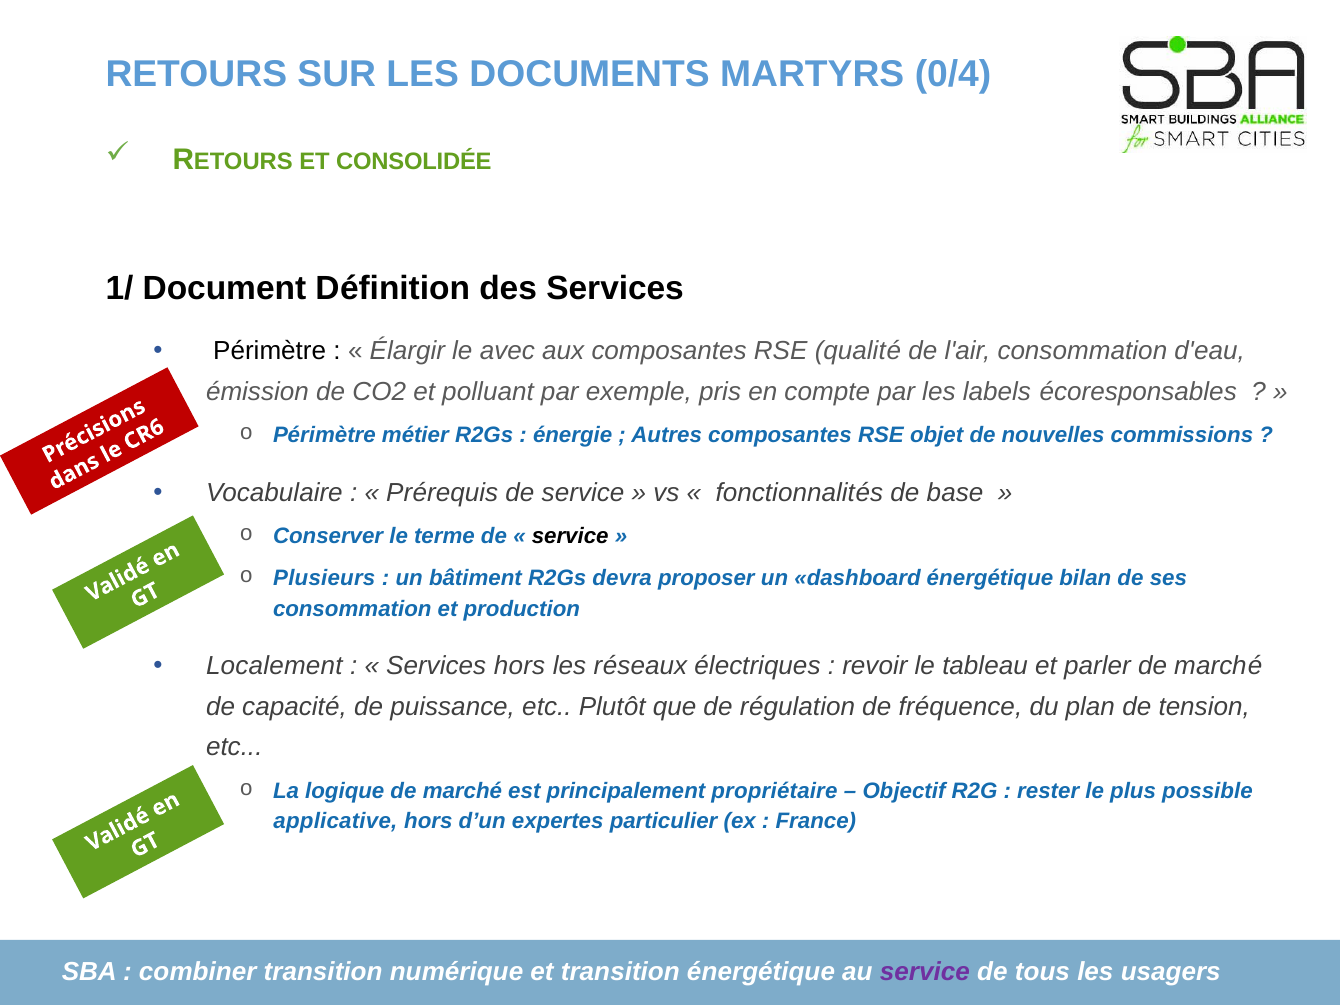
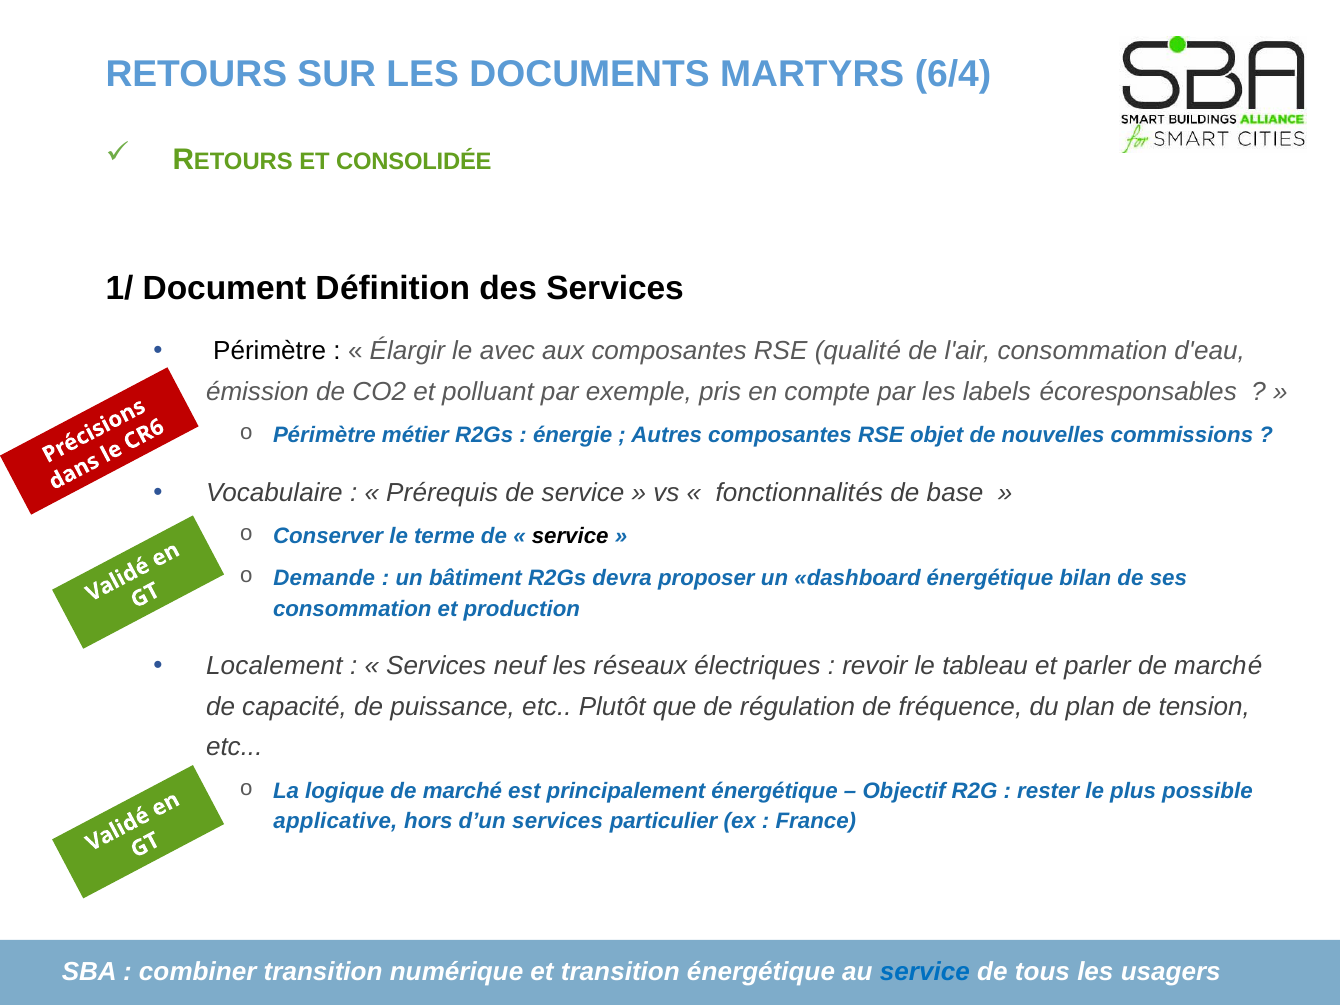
0/4: 0/4 -> 6/4
Plusieurs: Plusieurs -> Demande
Services hors: hors -> neuf
principalement propriétaire: propriétaire -> énergétique
d’un expertes: expertes -> services
service at (925, 972) colour: purple -> blue
